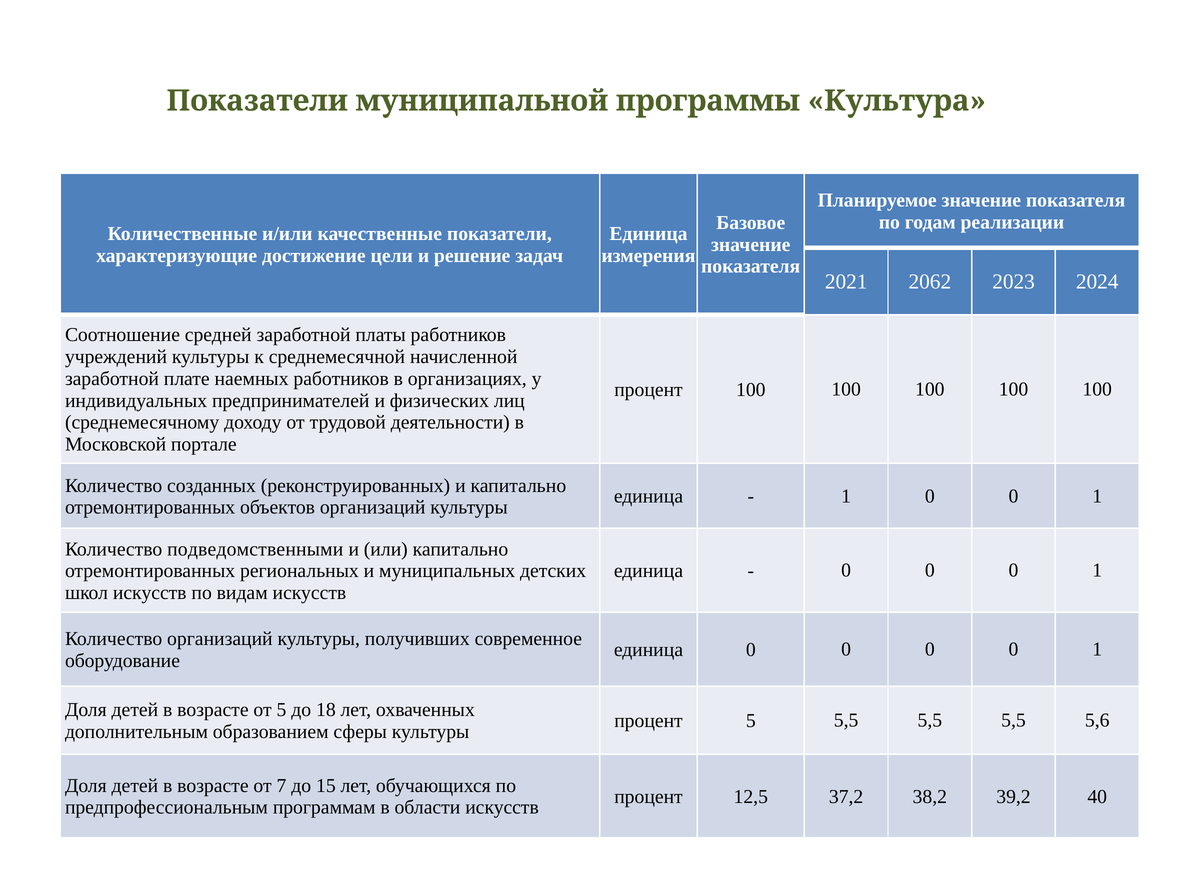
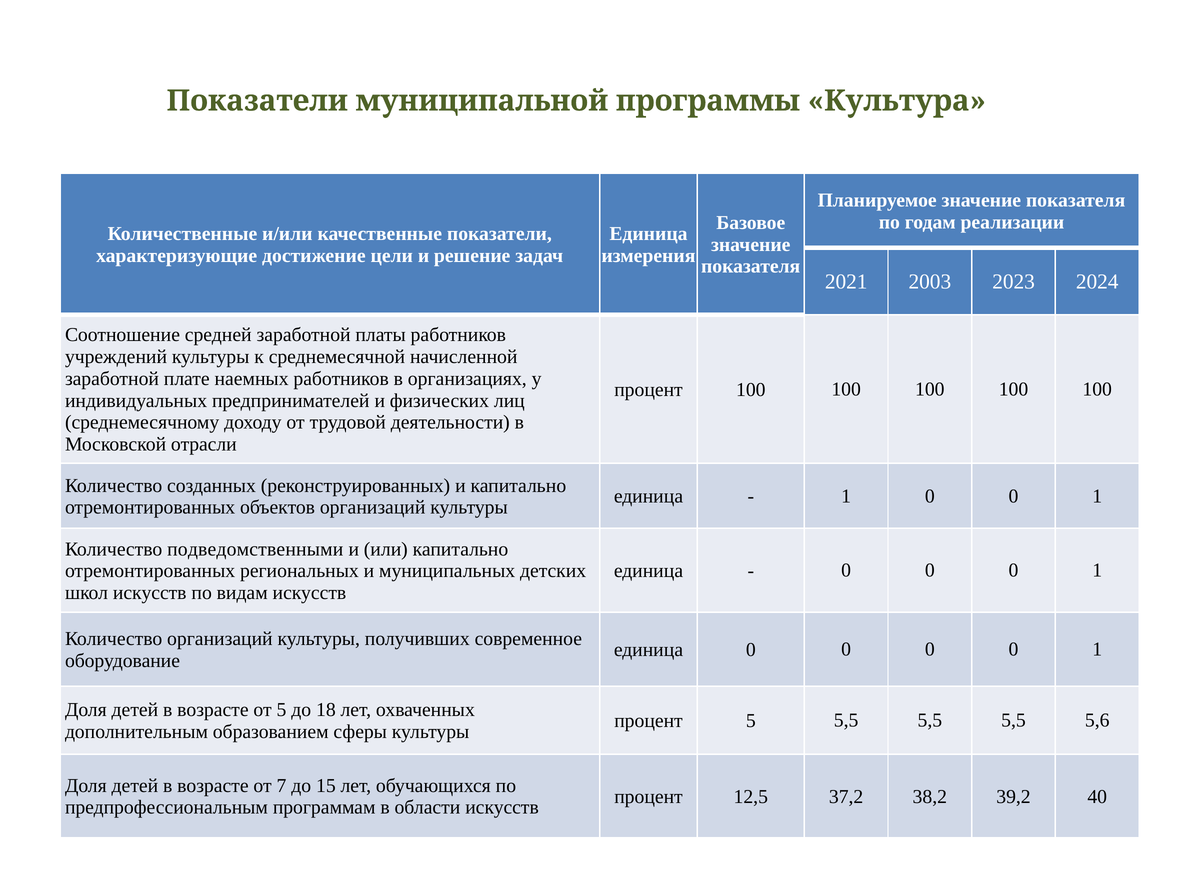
2062: 2062 -> 2003
портале: портале -> отрасли
